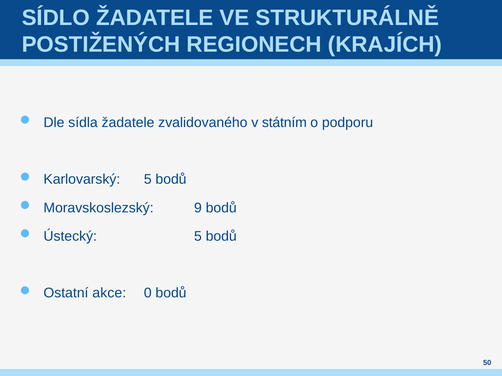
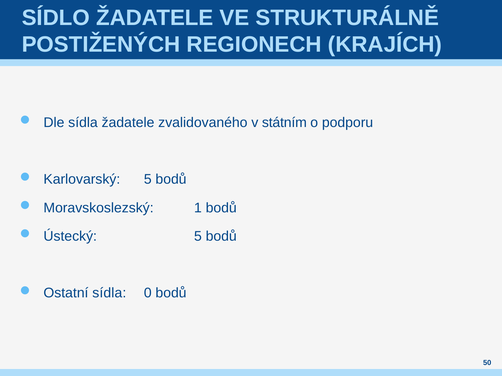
9: 9 -> 1
Ostatní akce: akce -> sídla
